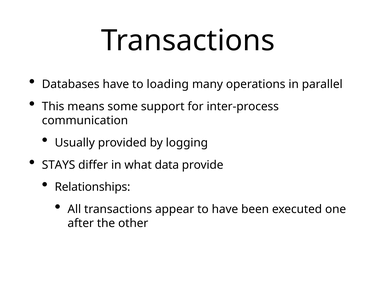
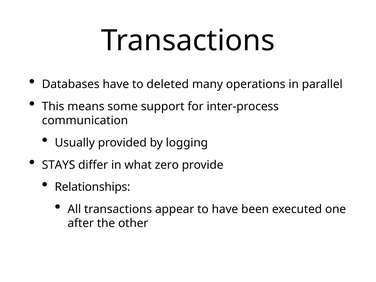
loading: loading -> deleted
data: data -> zero
